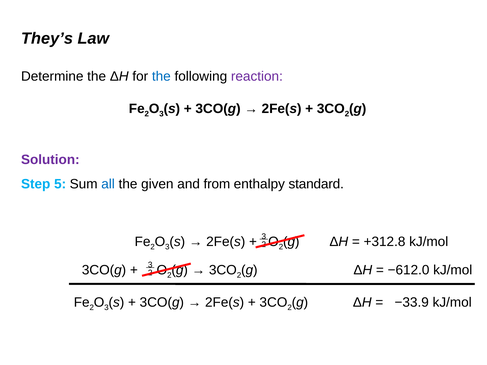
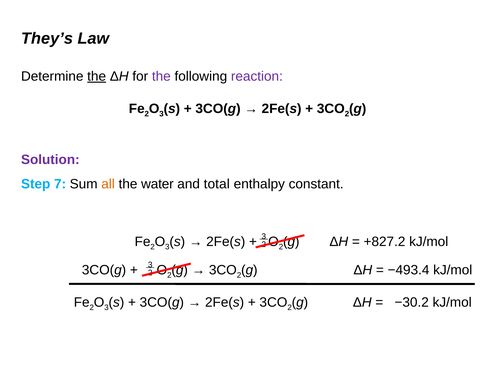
the at (97, 76) underline: none -> present
the at (161, 76) colour: blue -> purple
5: 5 -> 7
all colour: blue -> orange
given: given -> water
from: from -> total
standard: standard -> constant
+312.8: +312.8 -> +827.2
−612.0: −612.0 -> −493.4
−33.9: −33.9 -> −30.2
